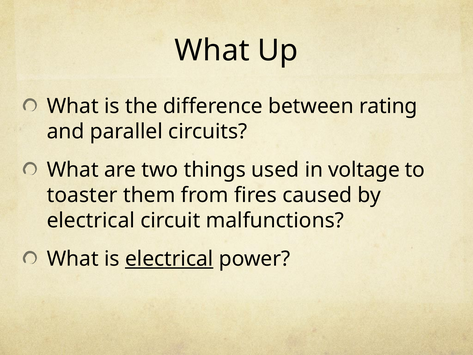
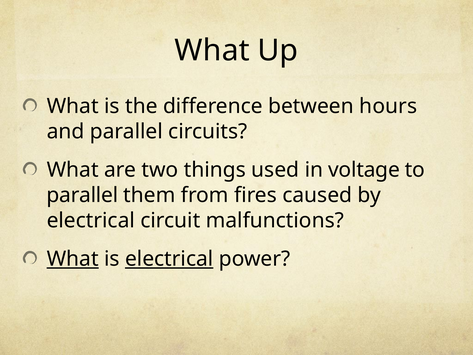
rating: rating -> hours
toaster at (82, 195): toaster -> parallel
What at (73, 259) underline: none -> present
